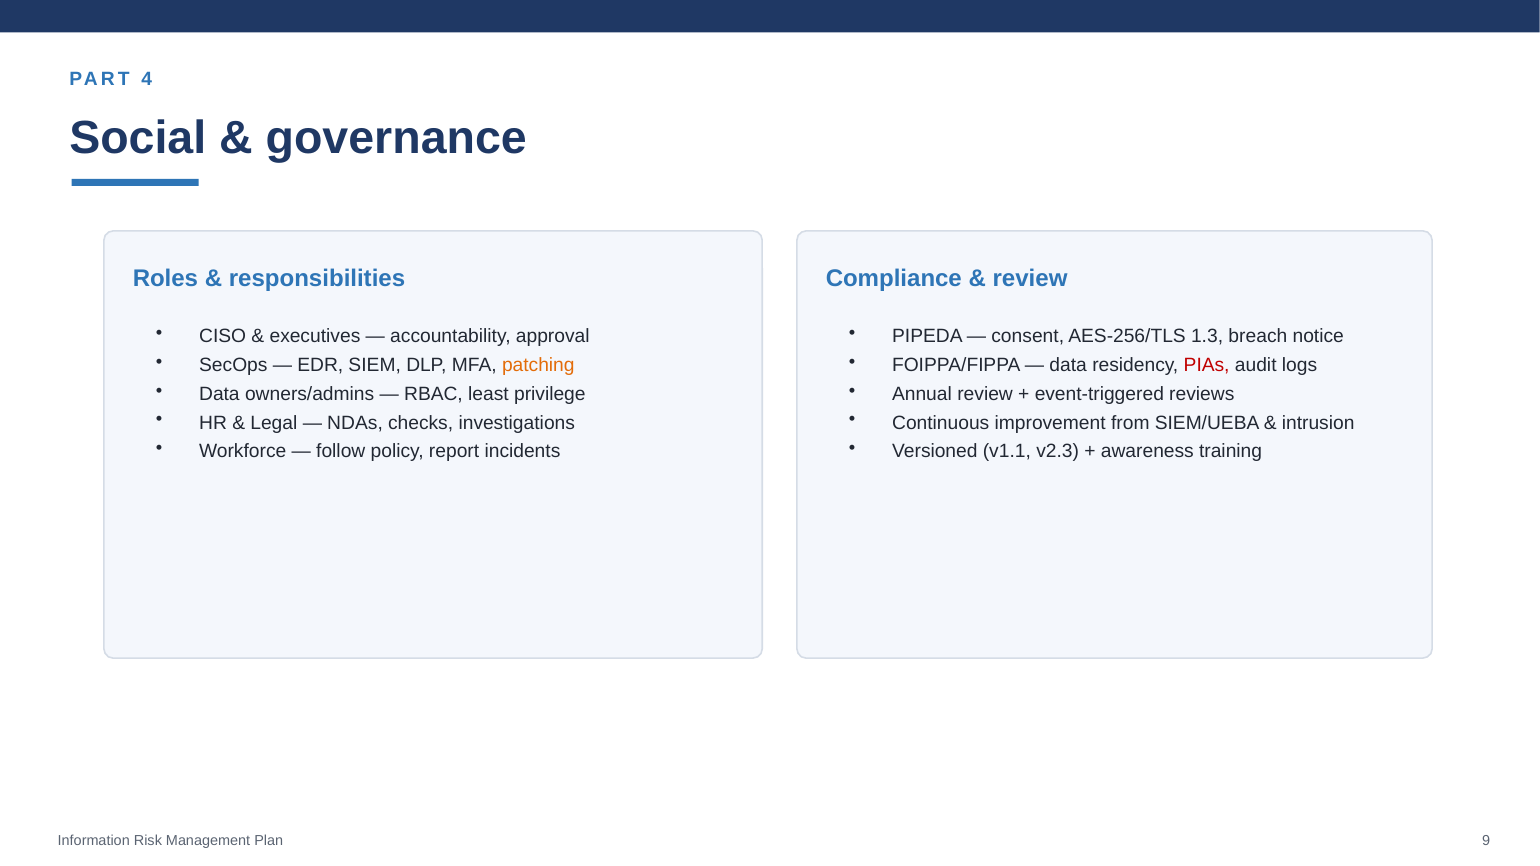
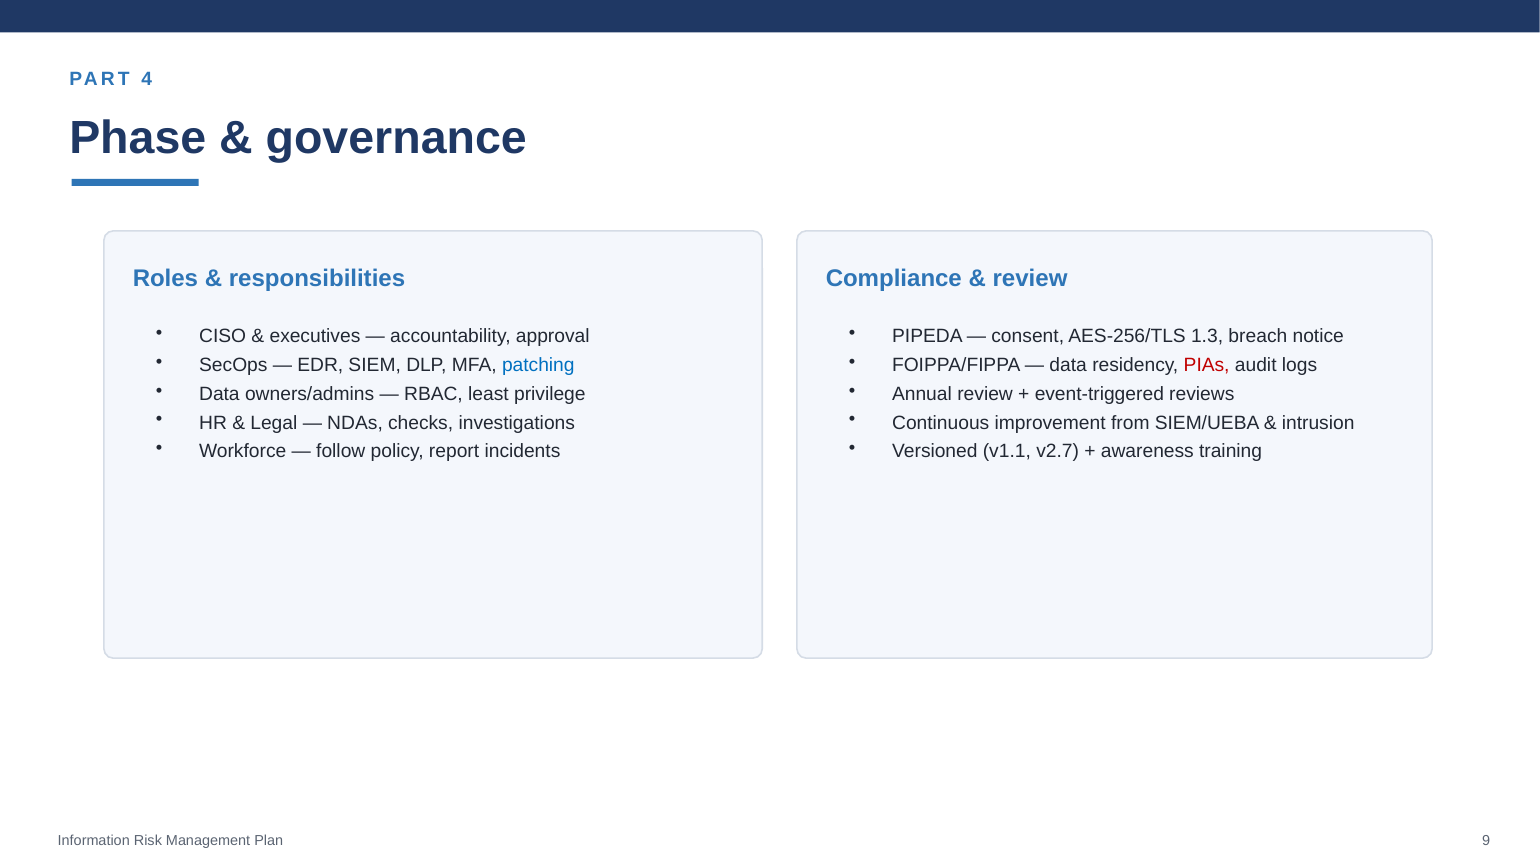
Social: Social -> Phase
patching colour: orange -> blue
v2.3: v2.3 -> v2.7
